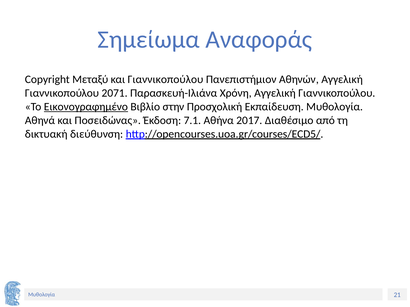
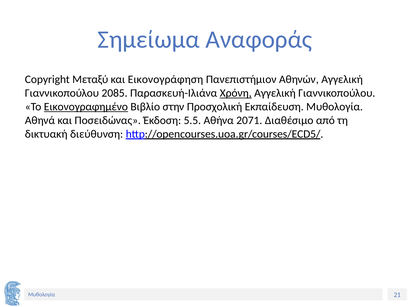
και Γιαννικοπούλου: Γιαννικοπούλου -> Εικονογράφηση
2071: 2071 -> 2085
Χρόνη underline: none -> present
7.1: 7.1 -> 5.5
2017: 2017 -> 2071
